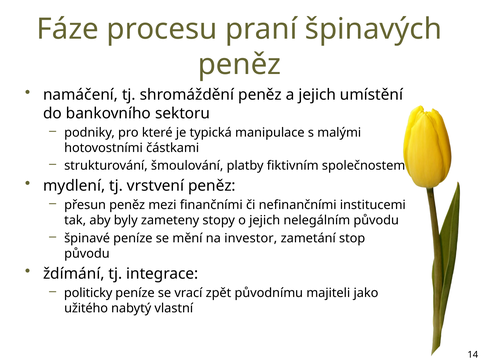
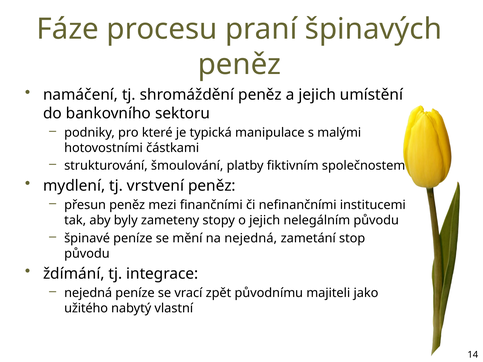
na investor: investor -> nejedná
politicky at (88, 293): politicky -> nejedná
